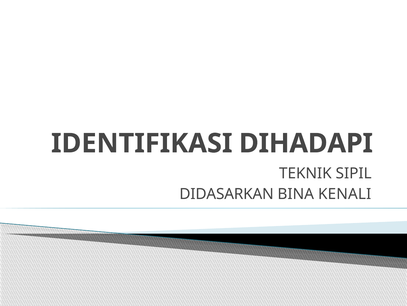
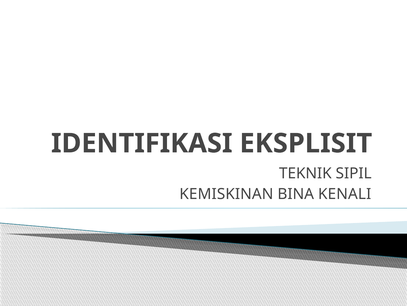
DIHADAPI: DIHADAPI -> EKSPLISIT
DIDASARKAN: DIDASARKAN -> KEMISKINAN
